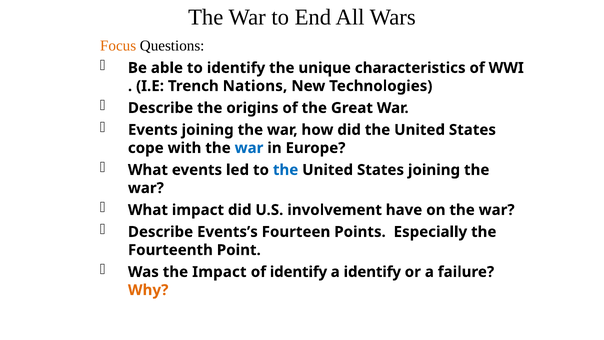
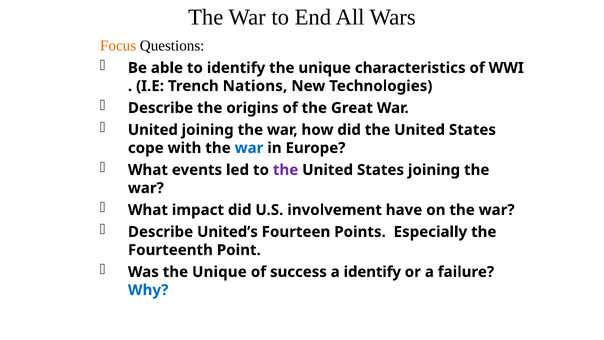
Events at (153, 130): Events -> United
the at (286, 170) colour: blue -> purple
Events’s: Events’s -> United’s
Was the Impact: Impact -> Unique
of identify: identify -> success
Why colour: orange -> blue
